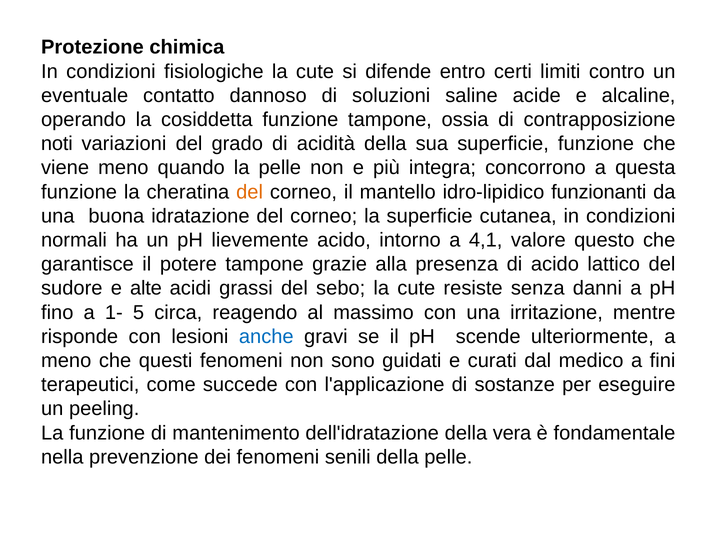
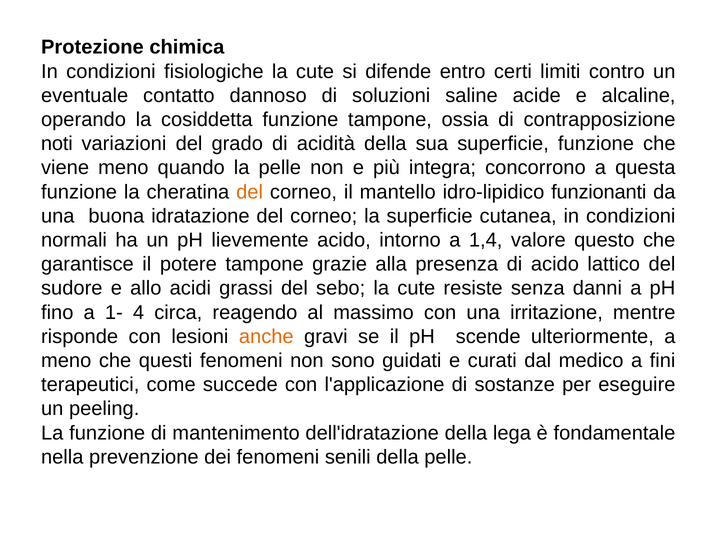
4,1: 4,1 -> 1,4
alte: alte -> allo
5: 5 -> 4
anche colour: blue -> orange
vera: vera -> lega
